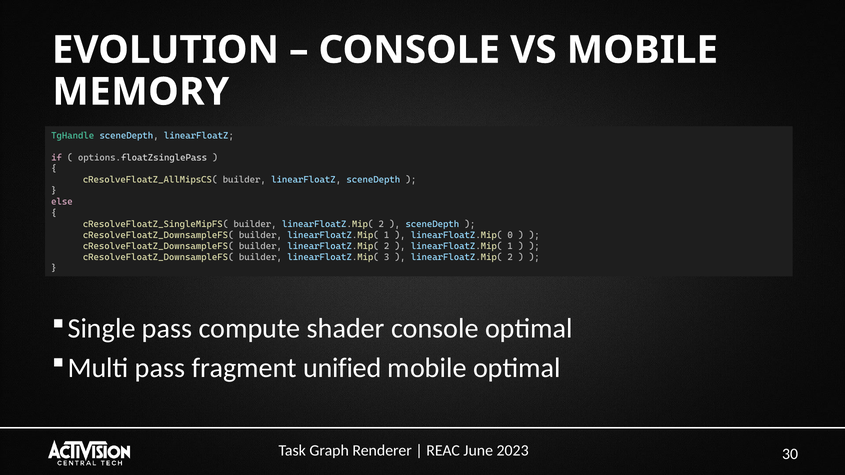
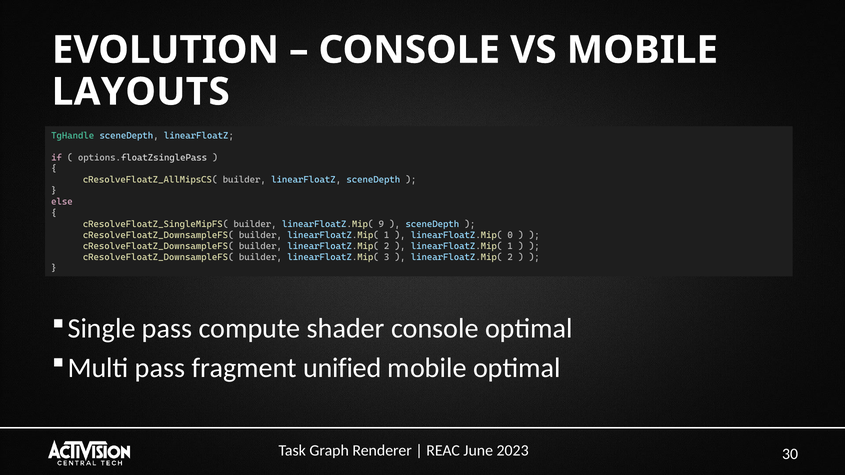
MEMORY: MEMORY -> LAYOUTS
cResolveFloatZ_SingleMipFS( builder linearFloatZ.Mip( 2: 2 -> 9
